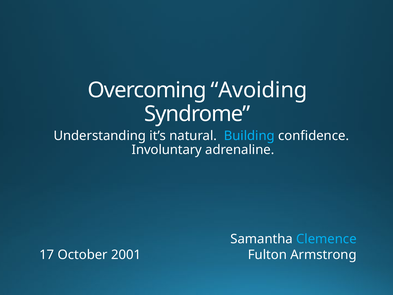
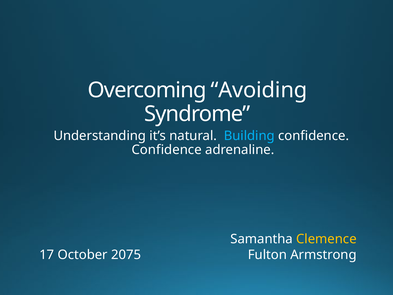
Involuntary at (167, 150): Involuntary -> Confidence
Clemence colour: light blue -> yellow
2001: 2001 -> 2075
